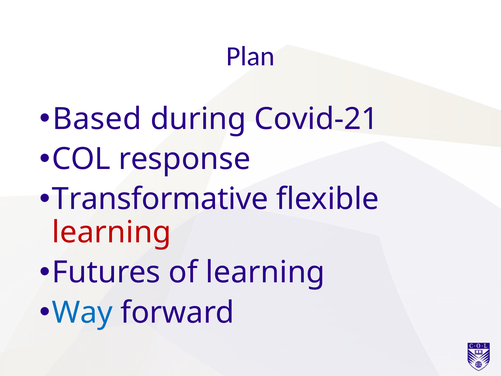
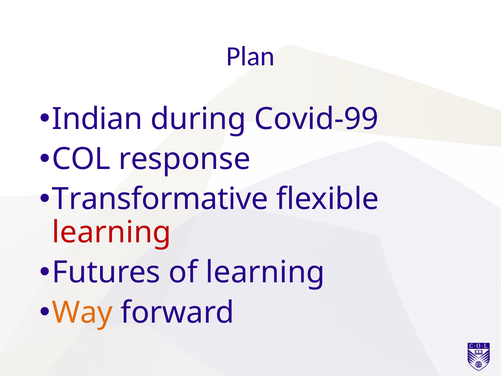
Based: Based -> Indian
Covid-21: Covid-21 -> Covid-99
Way colour: blue -> orange
